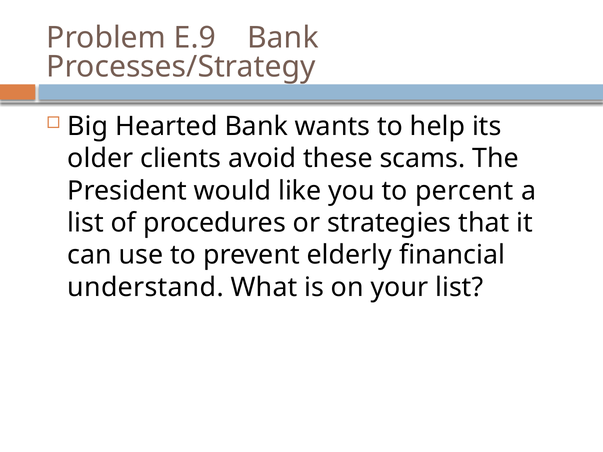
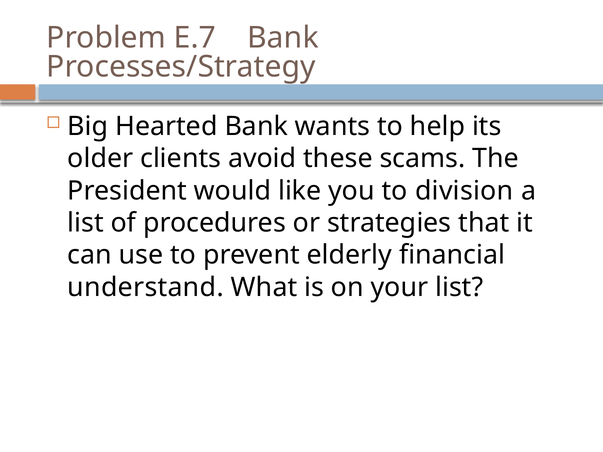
E.9: E.9 -> E.7
percent: percent -> division
